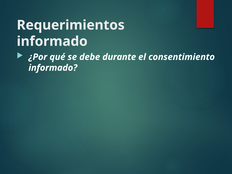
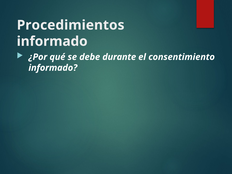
Requerimientos: Requerimientos -> Procedimientos
